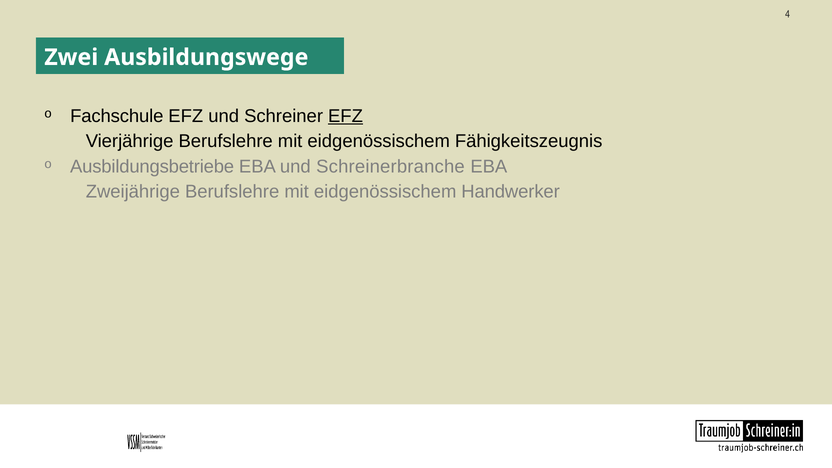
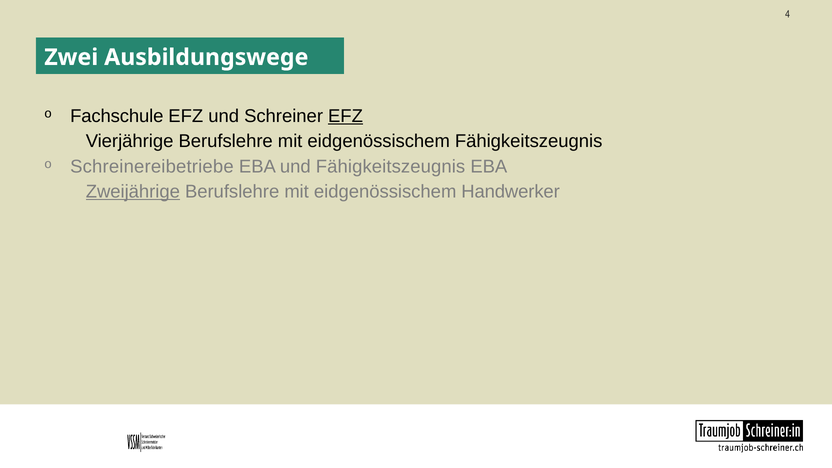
Ausbildungsbetriebe: Ausbildungsbetriebe -> Schreinereibetriebe
und Schreinerbranche: Schreinerbranche -> Fähigkeitszeugnis
Zweijährige underline: none -> present
